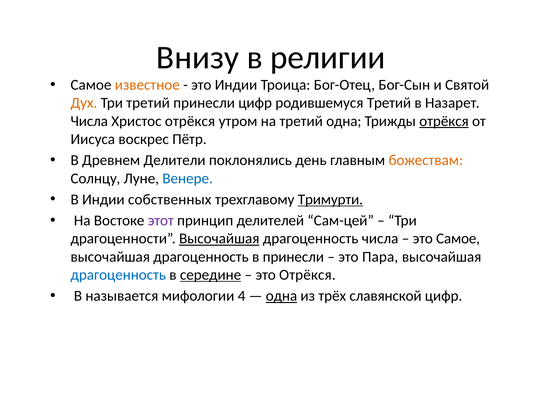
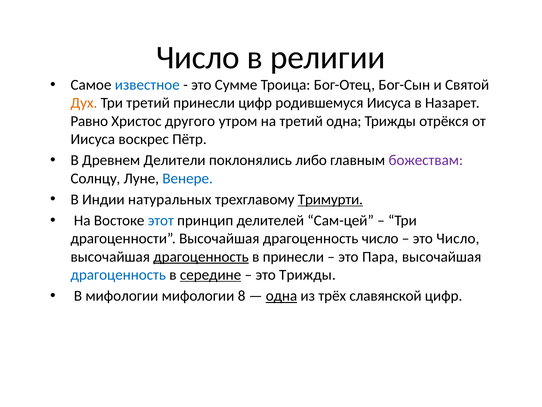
Внизу at (198, 57): Внизу -> Число
известное colour: orange -> blue
это Индии: Индии -> Сумме
родившемуся Третий: Третий -> Иисуса
Числа at (89, 121): Числа -> Равно
Христос отрёкся: отрёкся -> другого
отрёкся at (444, 121) underline: present -> none
день: день -> либо
божествам colour: orange -> purple
собственных: собственных -> натуральных
этот colour: purple -> blue
Высочайшая at (219, 238) underline: present -> none
драгоценность числа: числа -> число
это Самое: Самое -> Число
драгоценность at (201, 256) underline: none -> present
это Отрёкся: Отрёкся -> Трижды
В называется: называется -> мифологии
4: 4 -> 8
